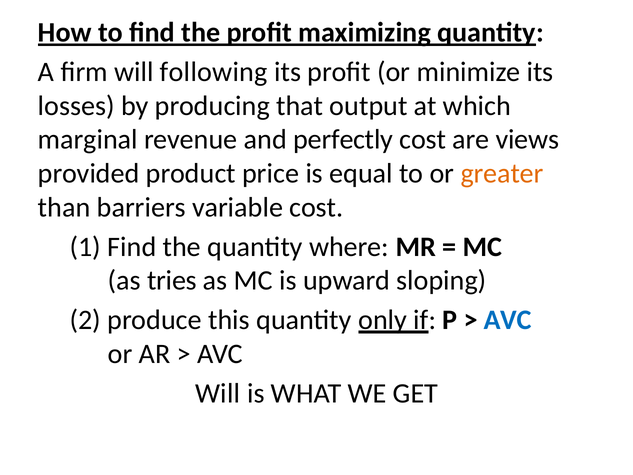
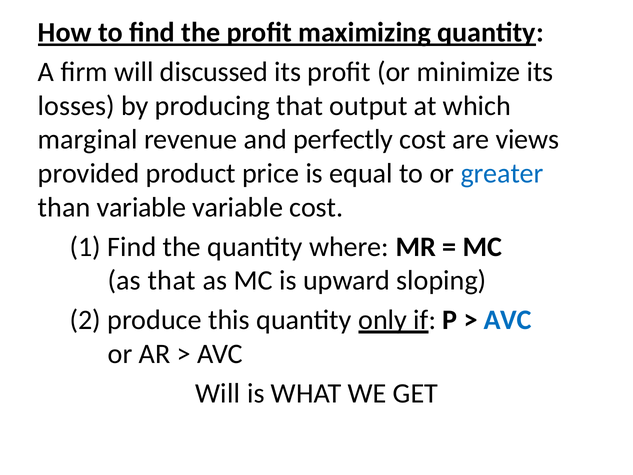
following: following -> discussed
greater colour: orange -> blue
than barriers: barriers -> variable
as tries: tries -> that
